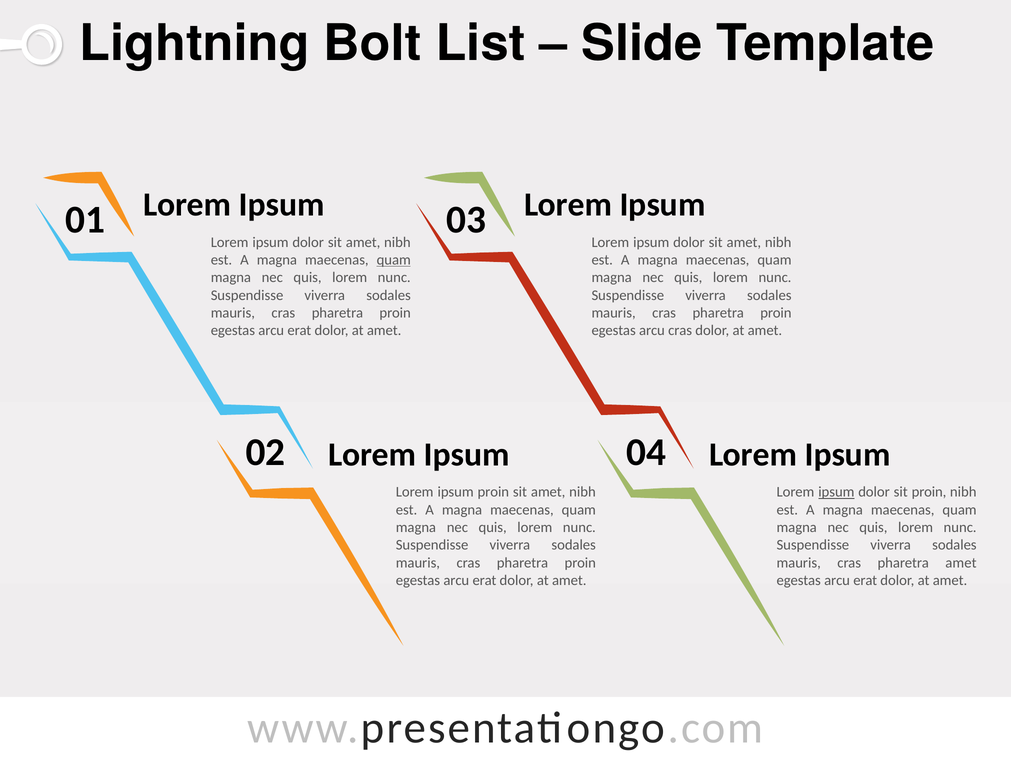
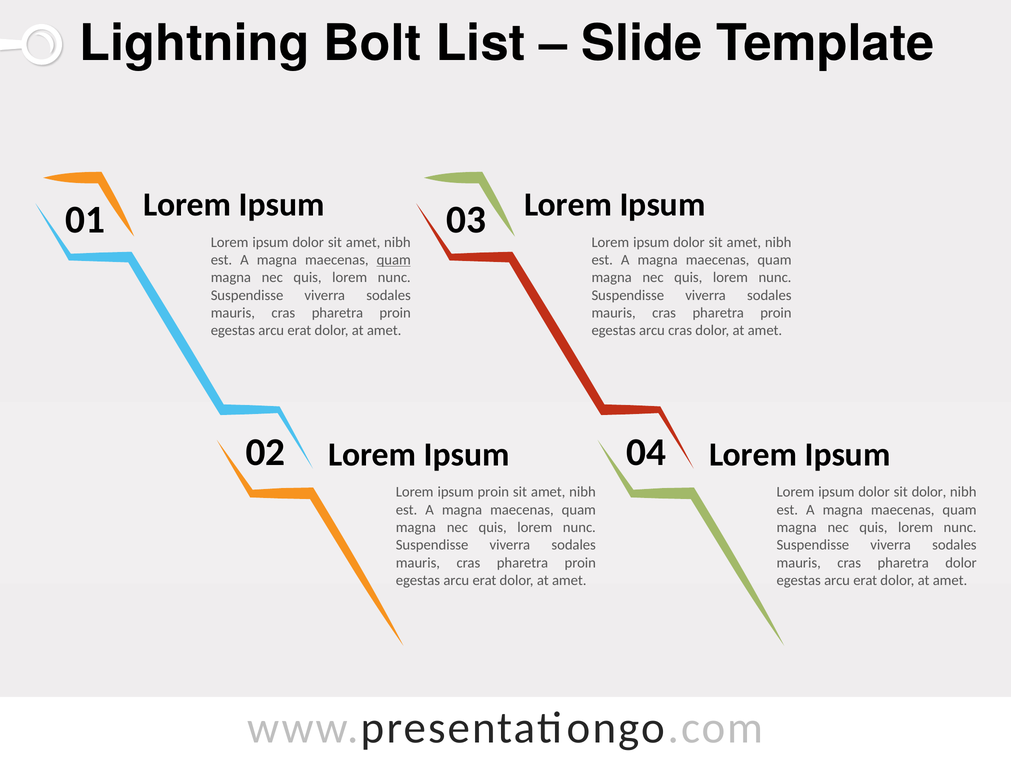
ipsum at (836, 492) underline: present -> none
sit proin: proin -> dolor
pharetra amet: amet -> dolor
